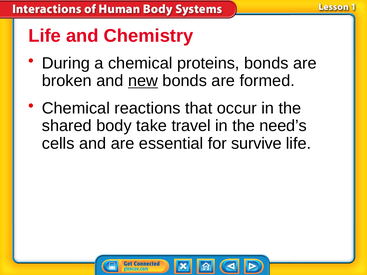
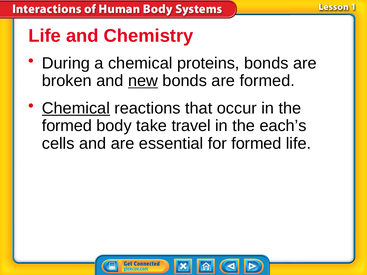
Chemical at (76, 108) underline: none -> present
shared at (67, 126): shared -> formed
need’s: need’s -> each’s
for survive: survive -> formed
